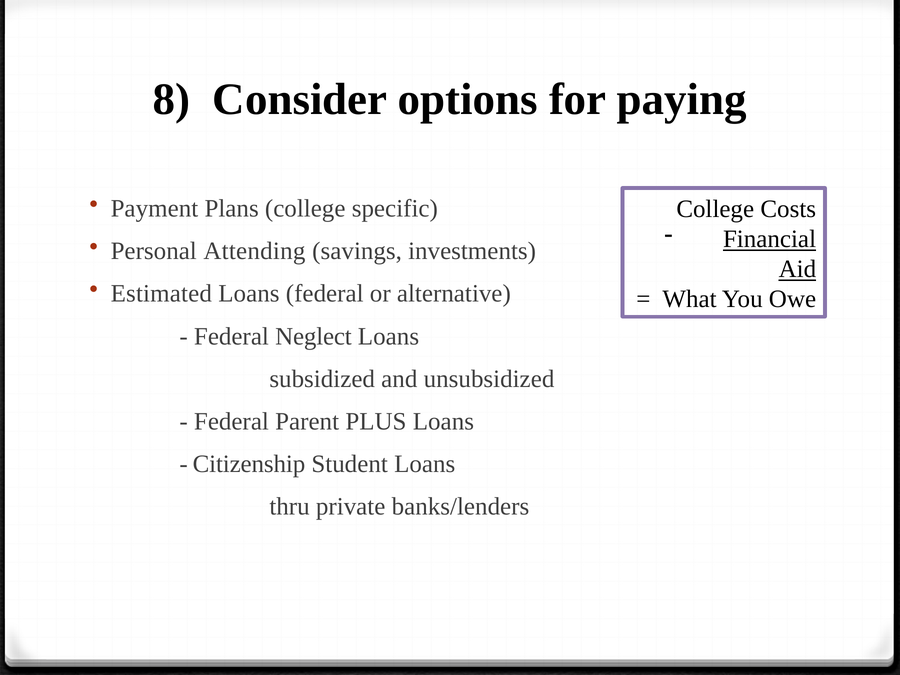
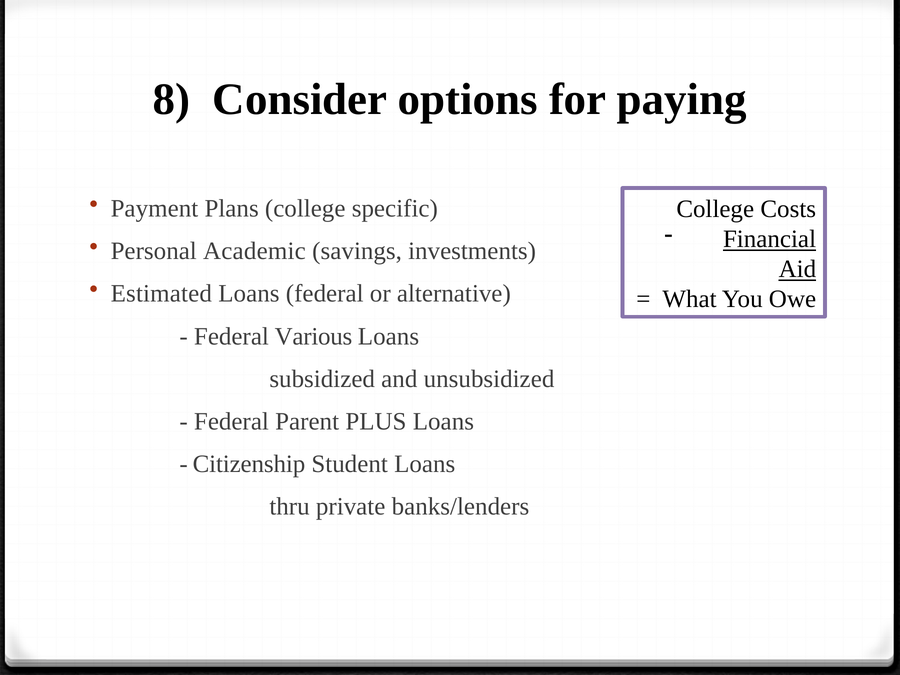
Attending: Attending -> Academic
Neglect: Neglect -> Various
